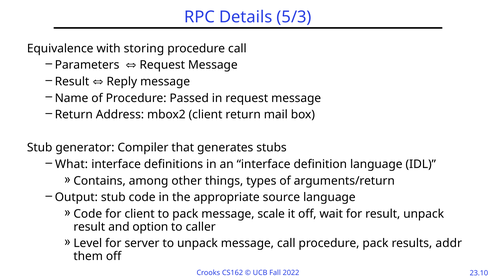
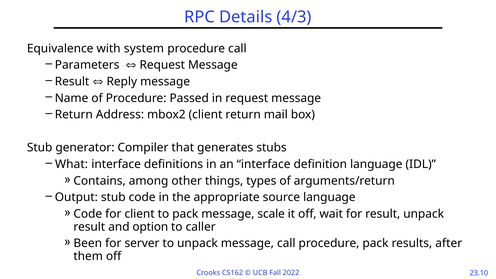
5/3: 5/3 -> 4/3
storing: storing -> system
Level: Level -> Been
addr: addr -> after
